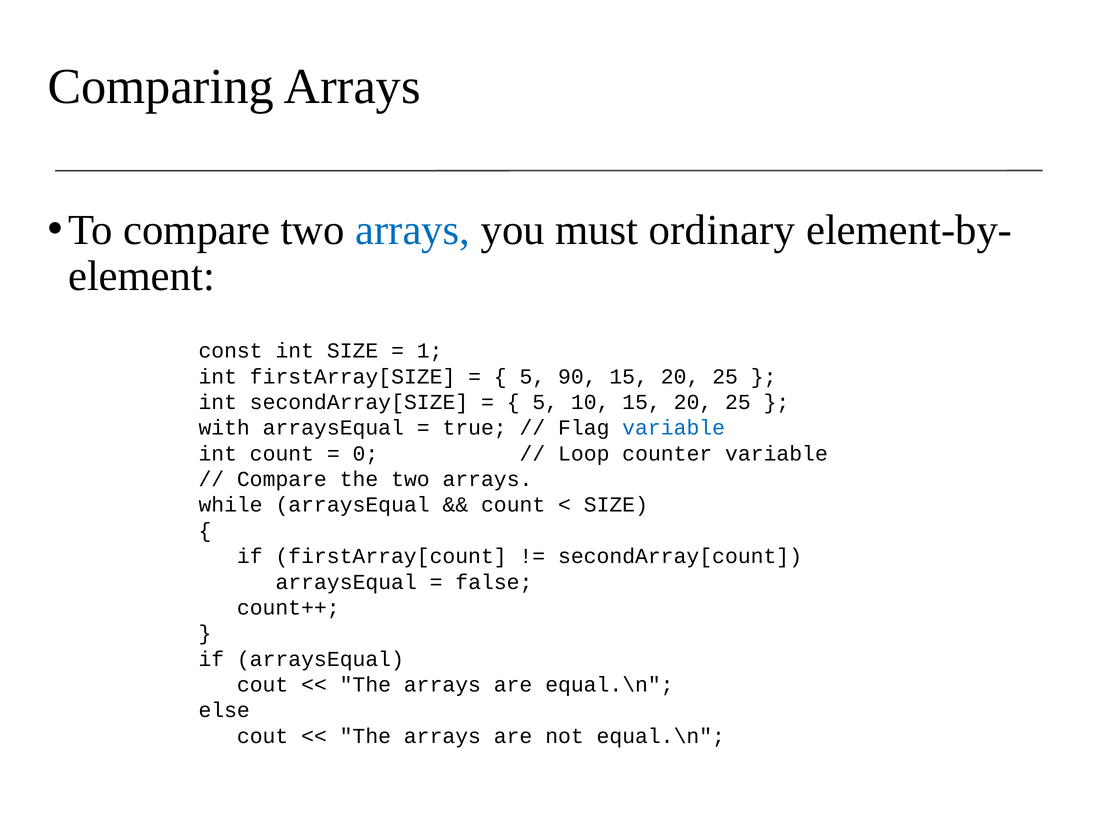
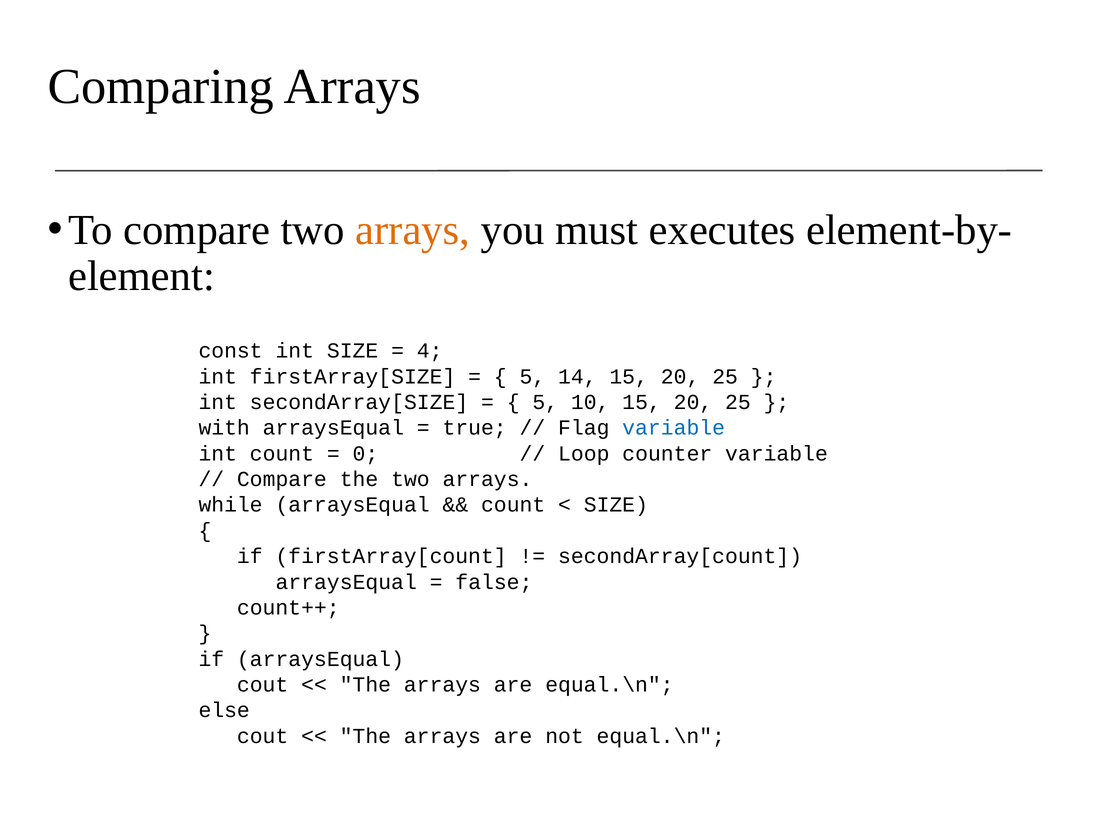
arrays at (413, 230) colour: blue -> orange
ordinary: ordinary -> executes
1: 1 -> 4
90: 90 -> 14
